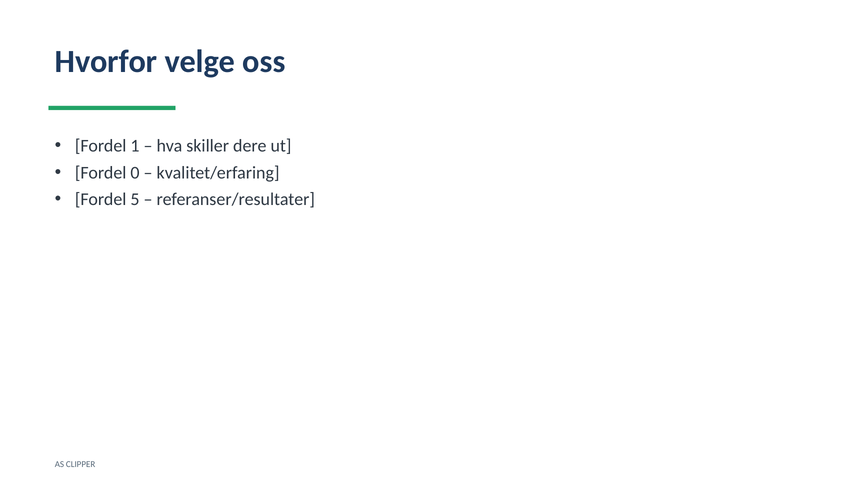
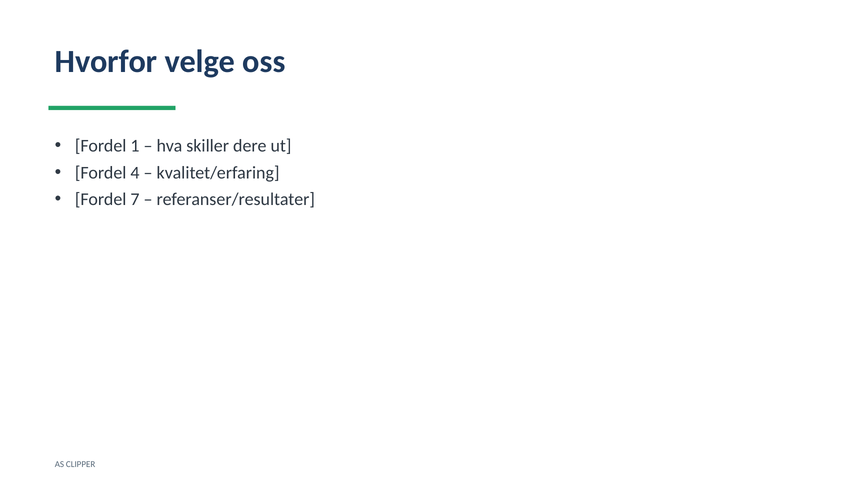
0: 0 -> 4
5: 5 -> 7
